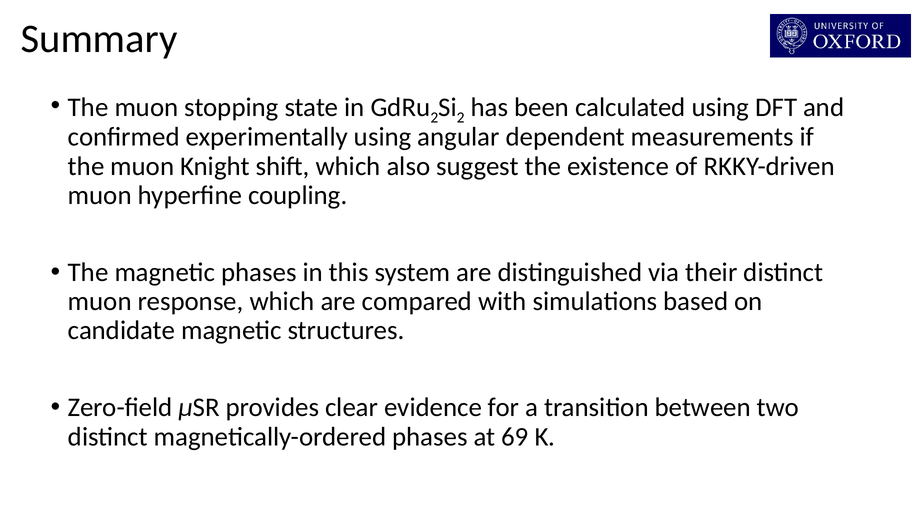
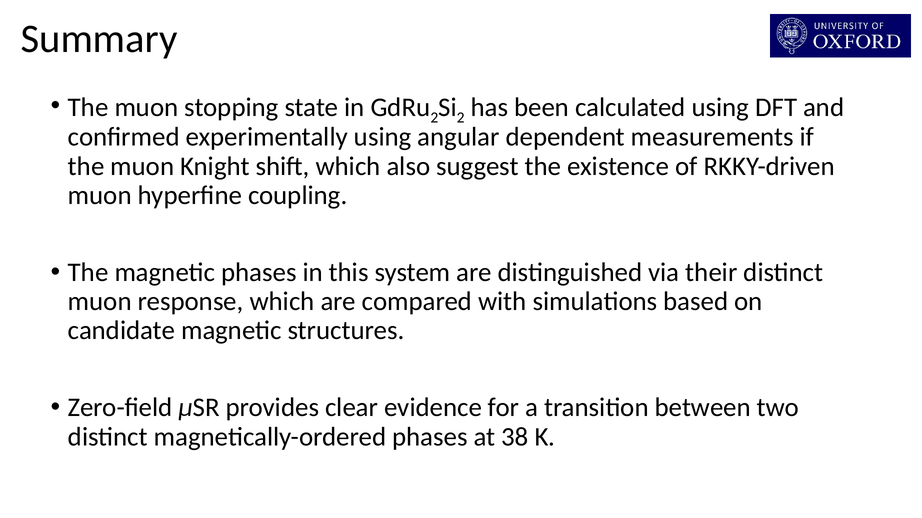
69: 69 -> 38
